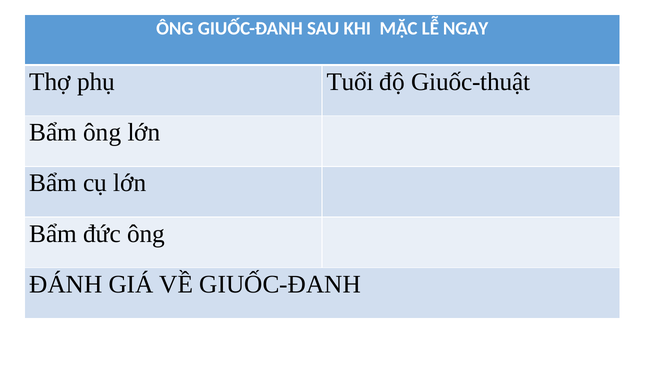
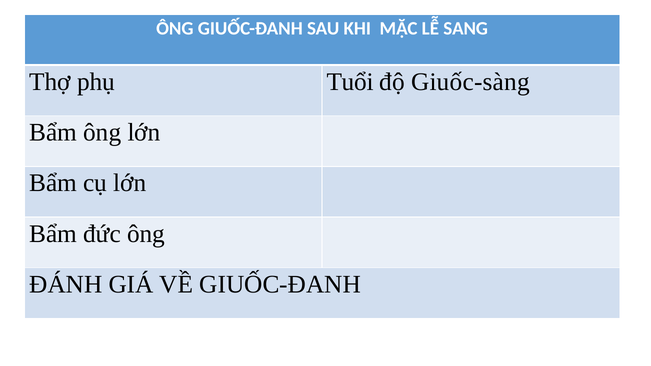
NGAY: NGAY -> SANG
Giuốc-thuật: Giuốc-thuật -> Giuốc-sàng
